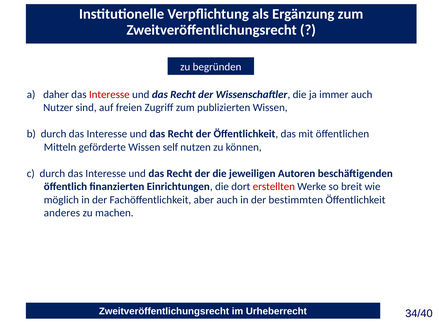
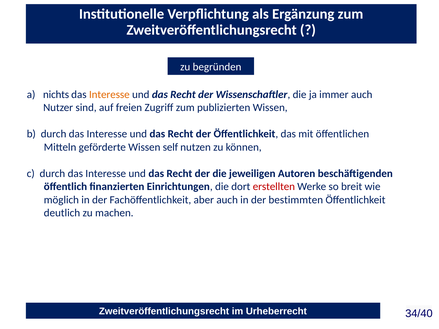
daher: daher -> nichts
Interesse at (109, 95) colour: red -> orange
anderes: anderes -> deutlich
